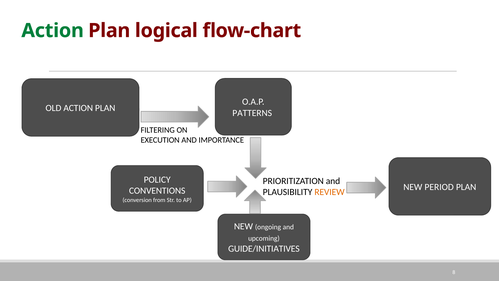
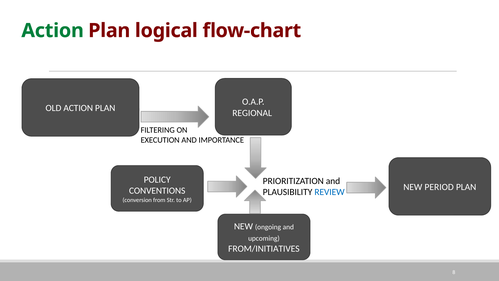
PATTERNS: PATTERNS -> REGIONAL
REVIEW colour: orange -> blue
GUIDE/INITIATIVES: GUIDE/INITIATIVES -> FROM/INITIATIVES
